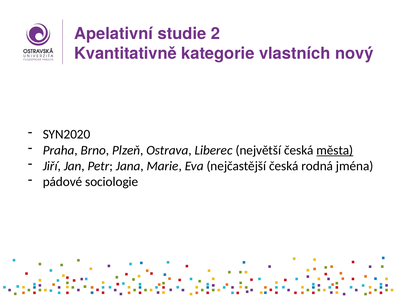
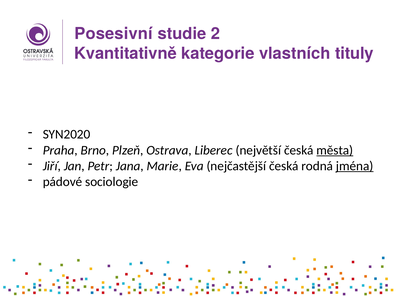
Apelativní: Apelativní -> Posesivní
nový: nový -> tituly
jména underline: none -> present
